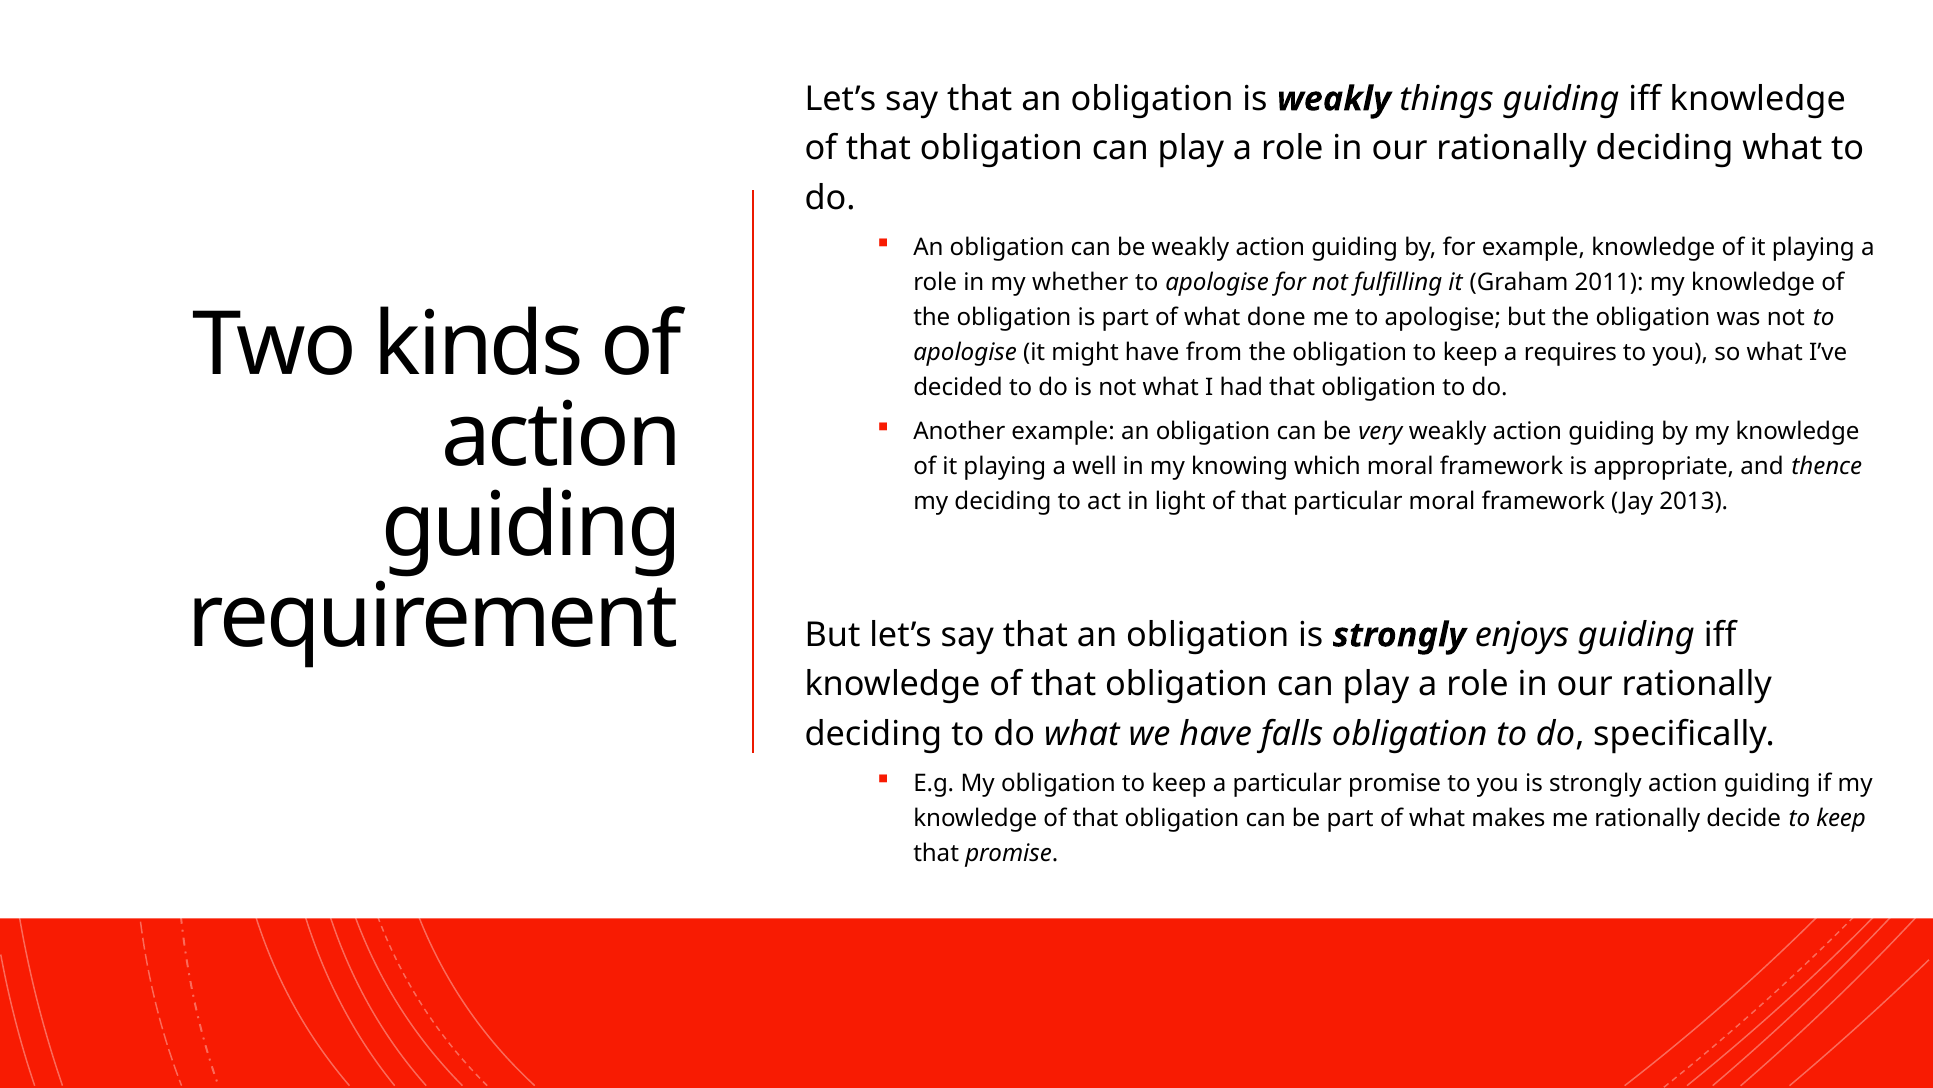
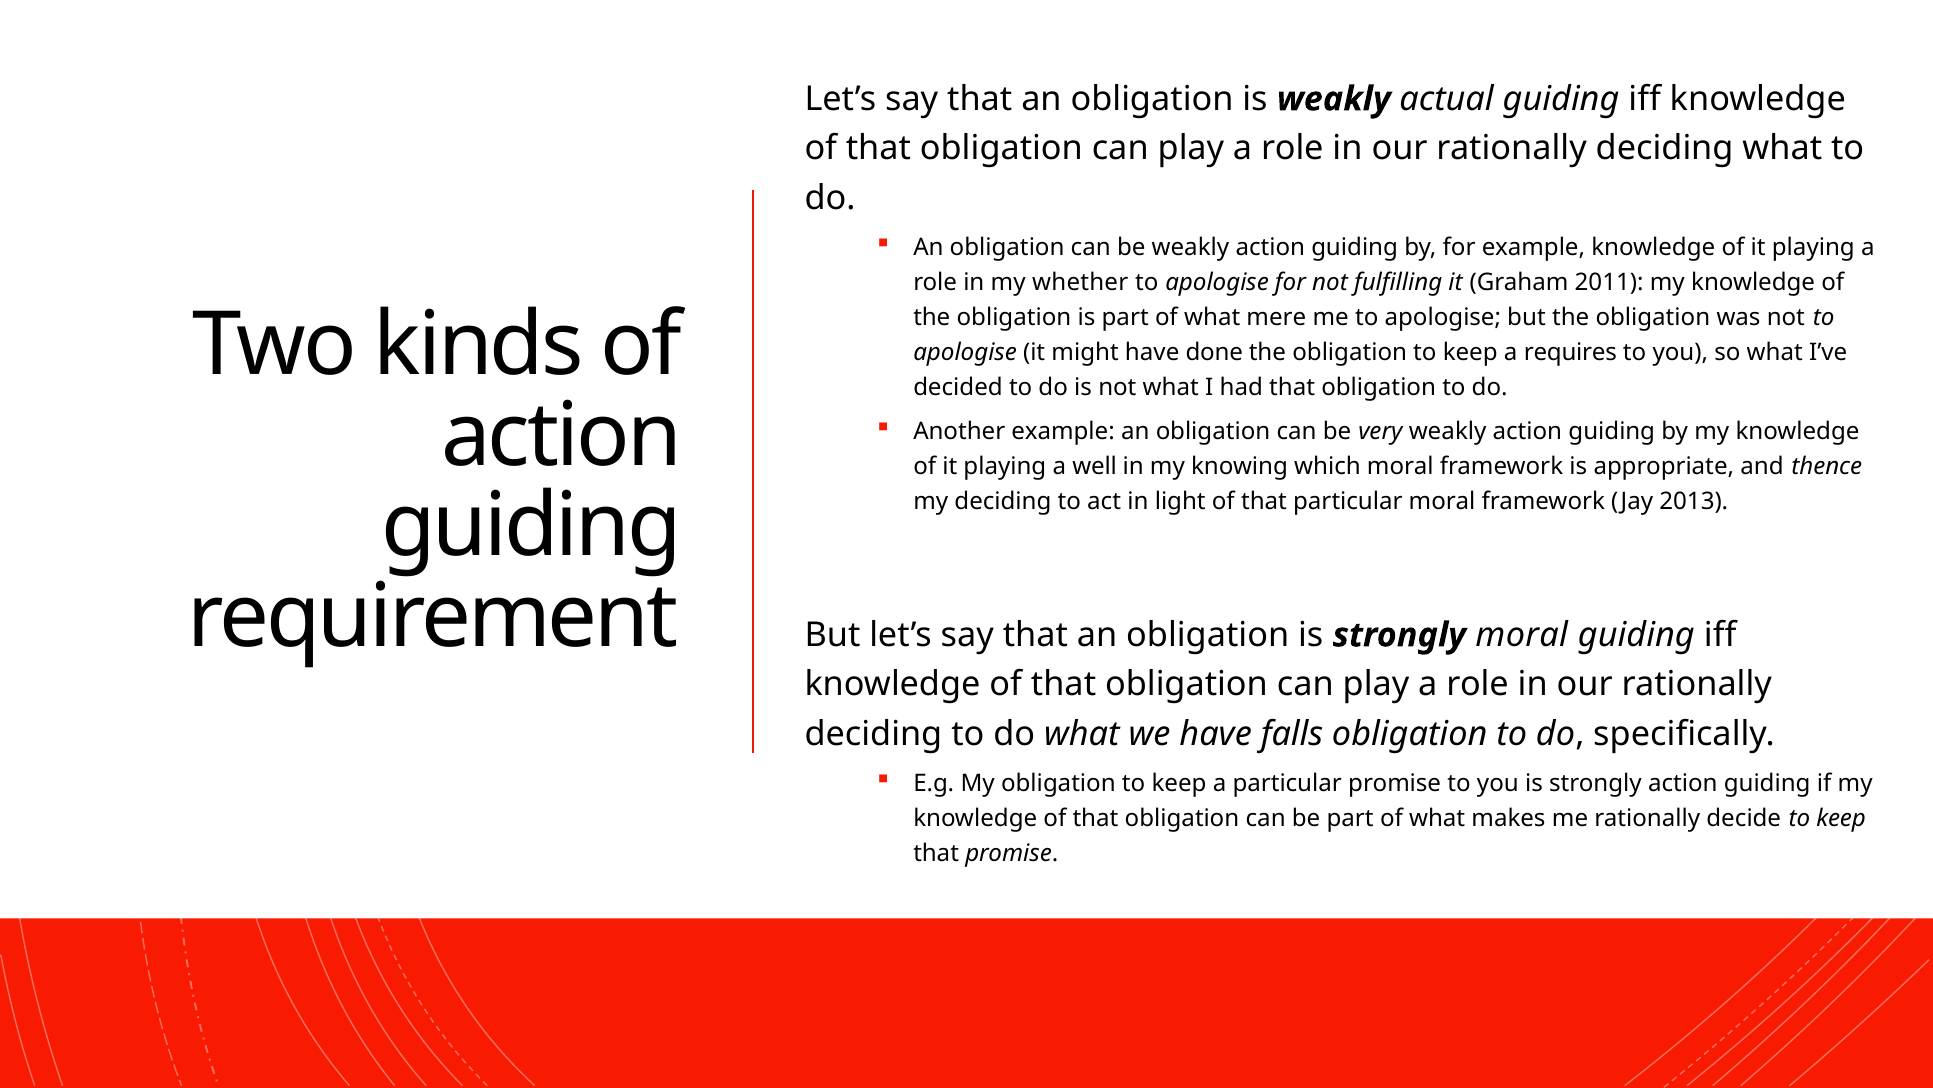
things: things -> actual
done: done -> mere
from: from -> done
strongly enjoys: enjoys -> moral
